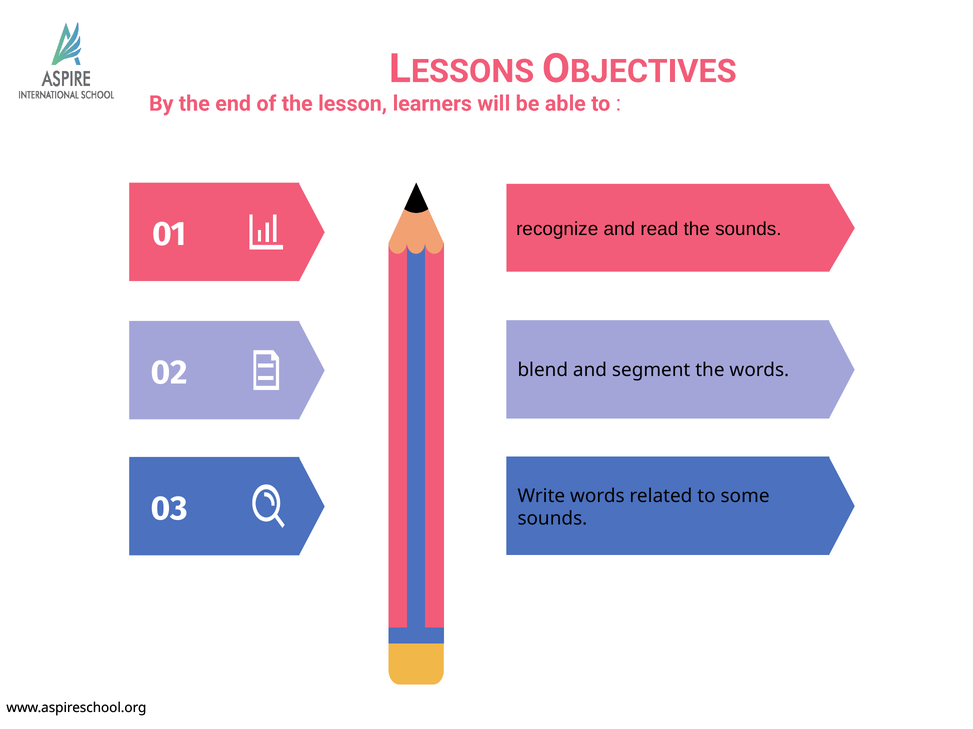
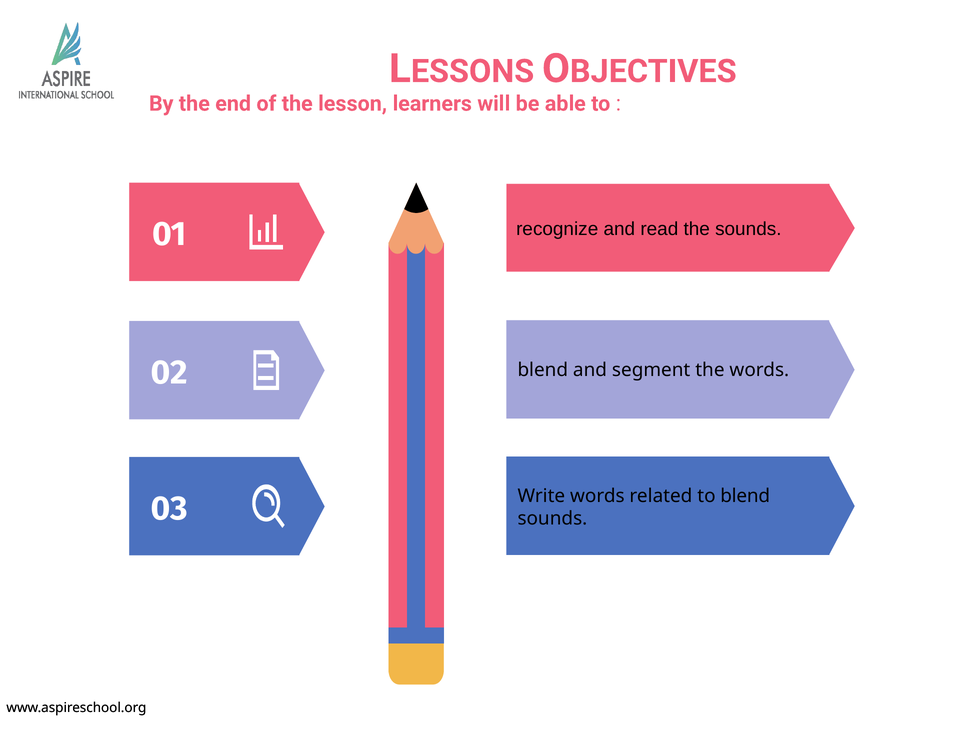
to some: some -> blend
